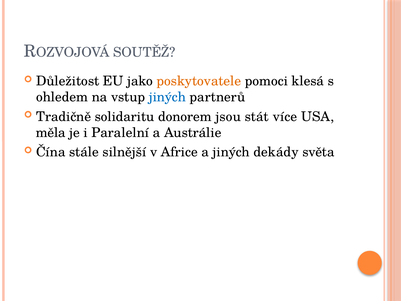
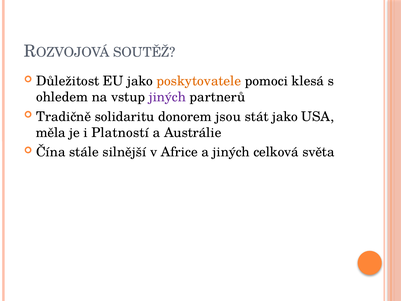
jiných at (167, 97) colour: blue -> purple
stát více: více -> jako
Paralelní: Paralelní -> Platností
dekády: dekády -> celková
